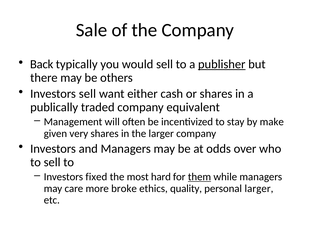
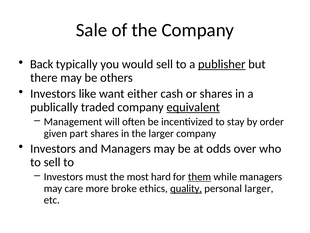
Investors sell: sell -> like
equivalent underline: none -> present
make: make -> order
very: very -> part
fixed: fixed -> must
quality underline: none -> present
